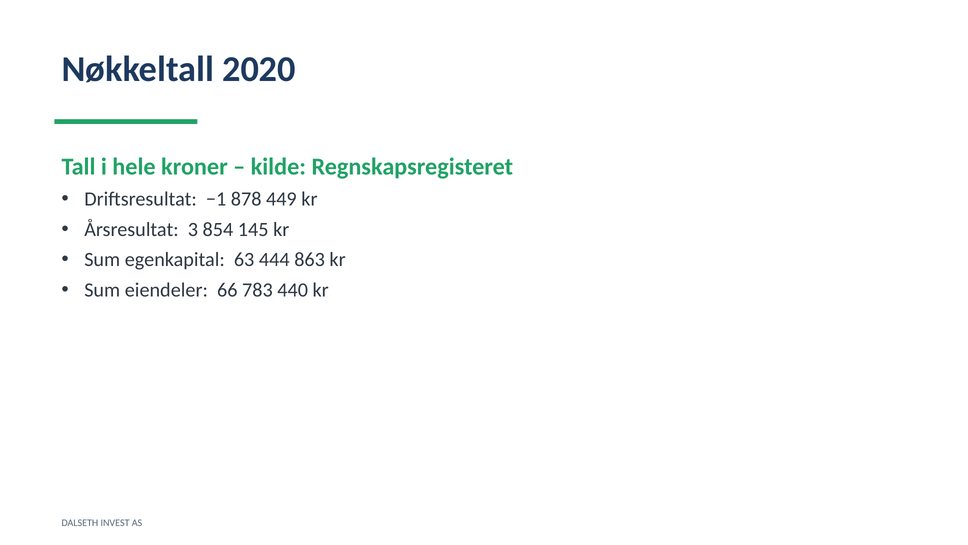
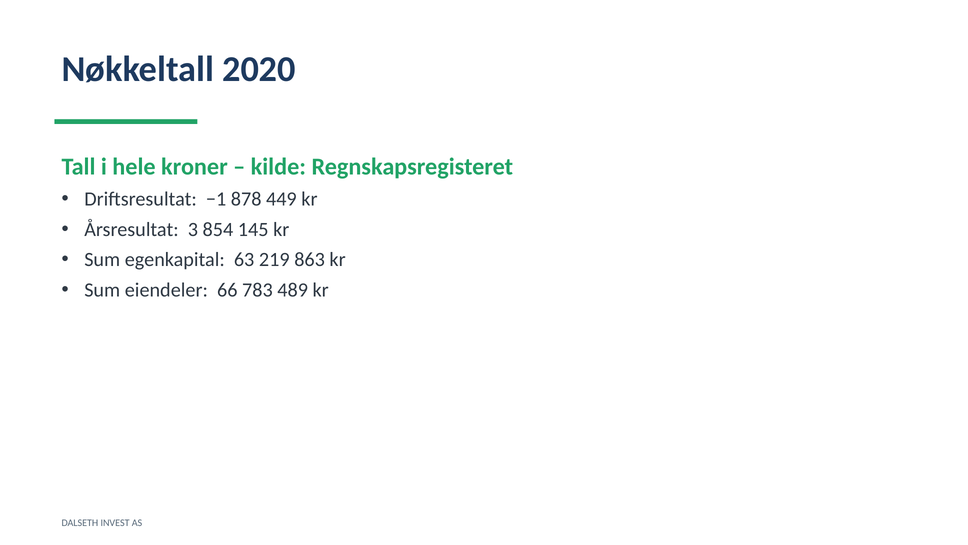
444: 444 -> 219
440: 440 -> 489
